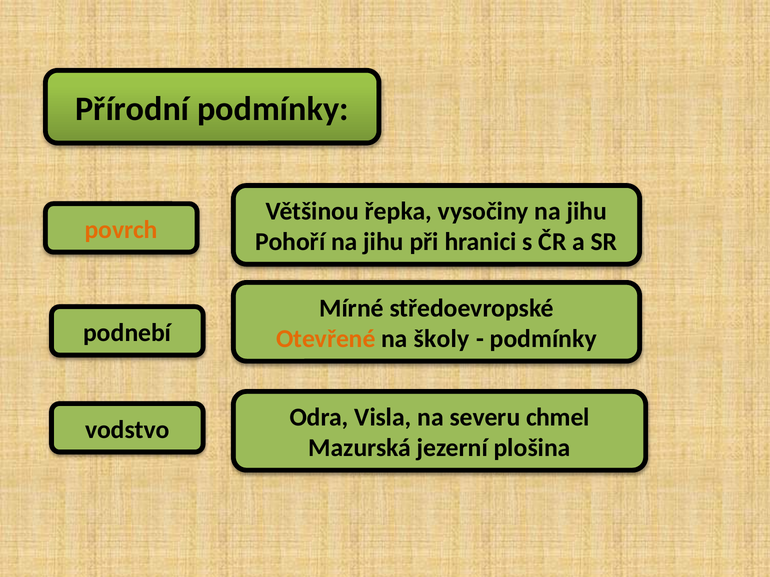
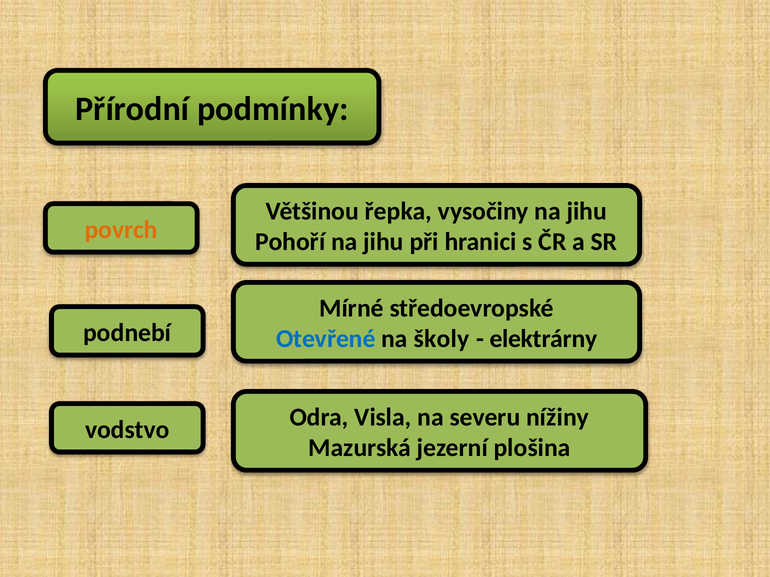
Otevřené colour: orange -> blue
podmínky at (543, 339): podmínky -> elektrárny
chmel: chmel -> nížiny
